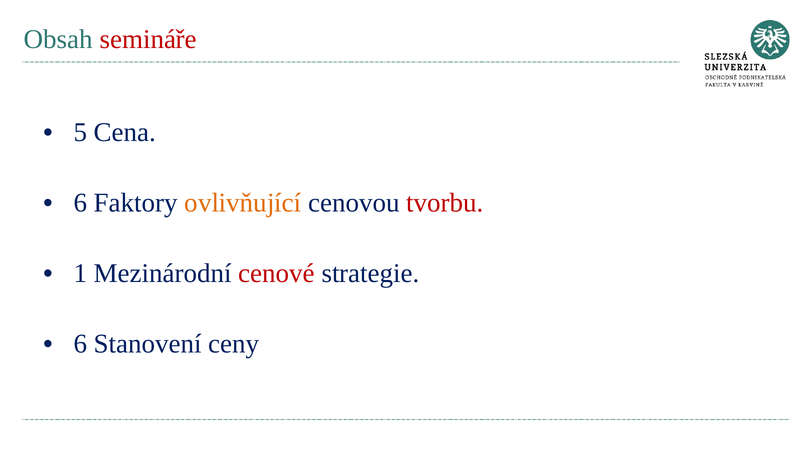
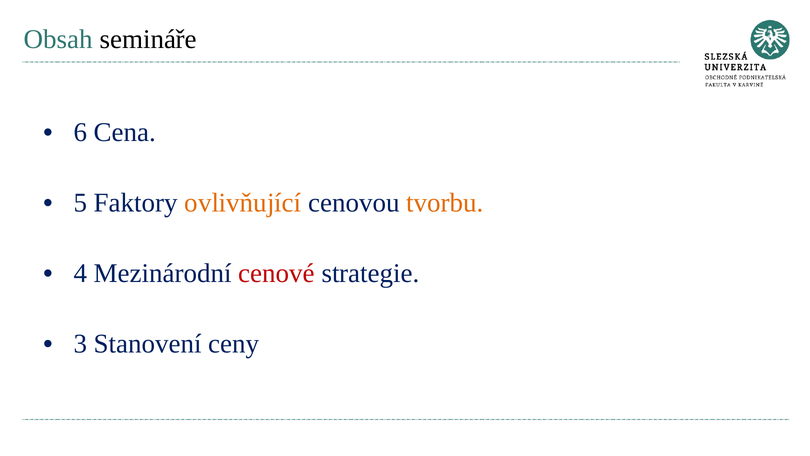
semináře colour: red -> black
5: 5 -> 6
6 at (80, 203): 6 -> 5
tvorbu colour: red -> orange
1: 1 -> 4
6 at (80, 344): 6 -> 3
